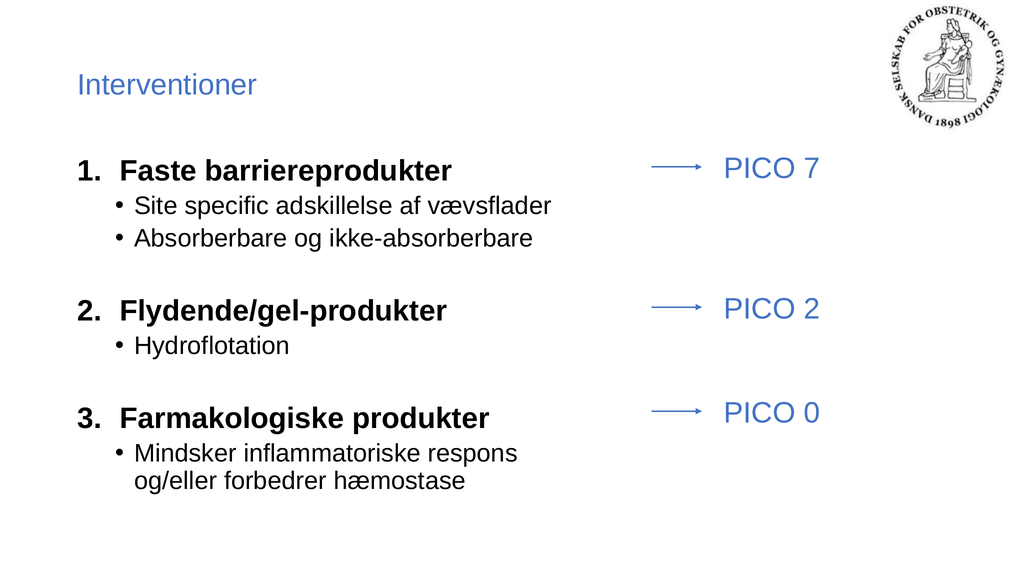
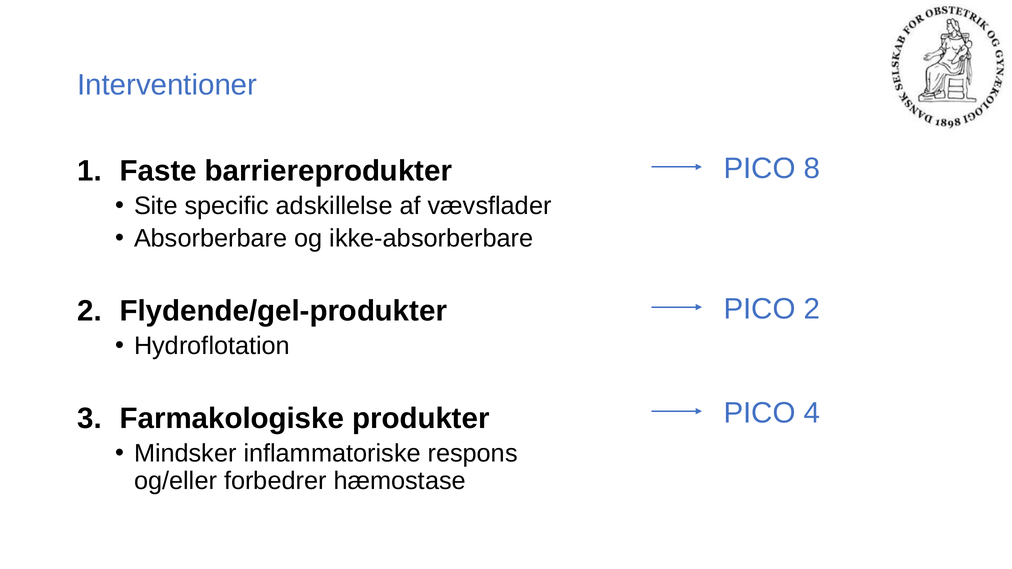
7: 7 -> 8
0: 0 -> 4
